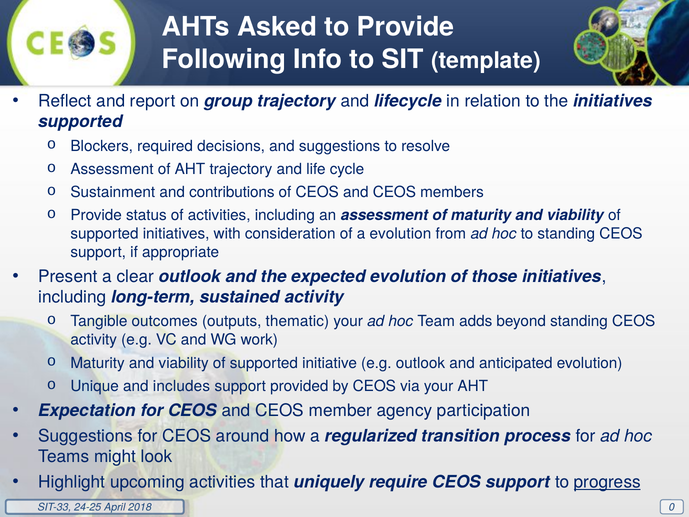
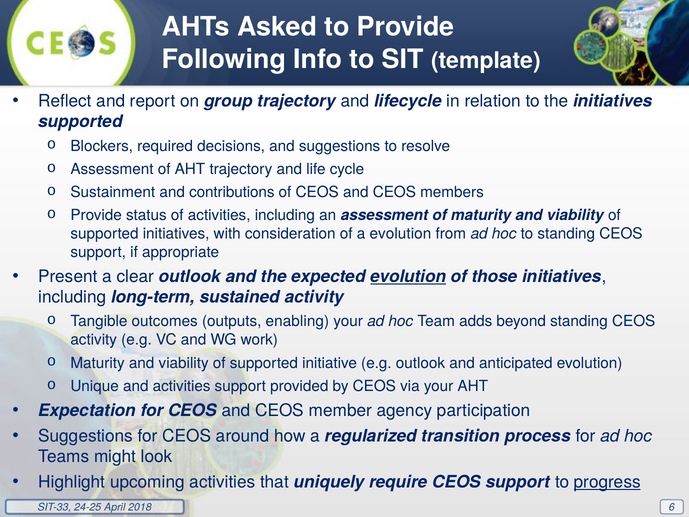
evolution at (408, 276) underline: none -> present
thematic: thematic -> enabling
and includes: includes -> activities
0: 0 -> 6
